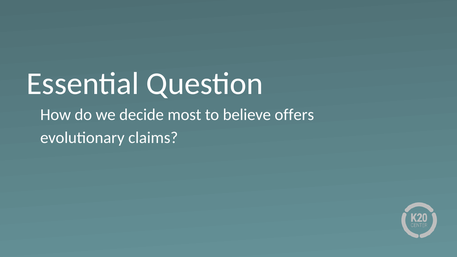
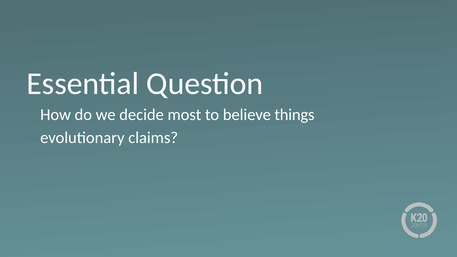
offers: offers -> things
